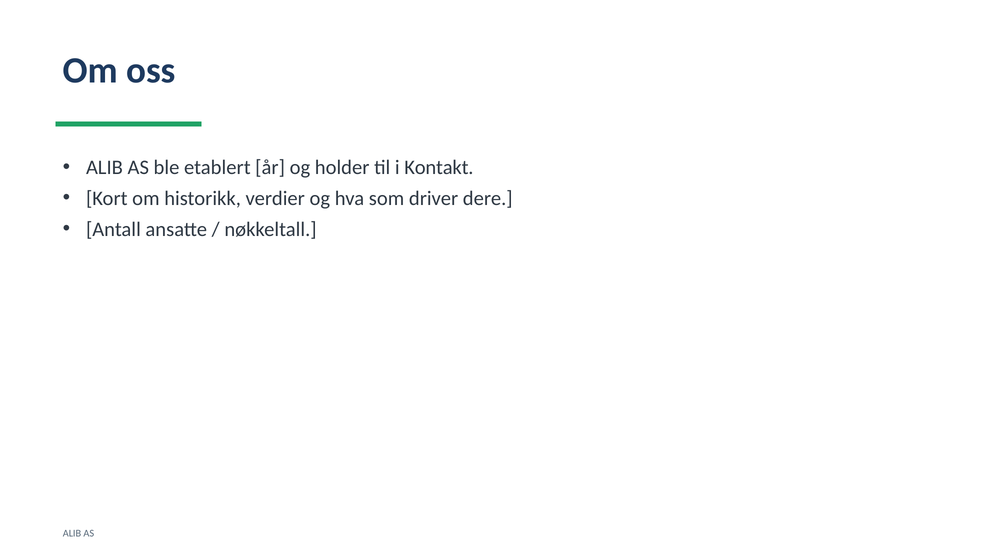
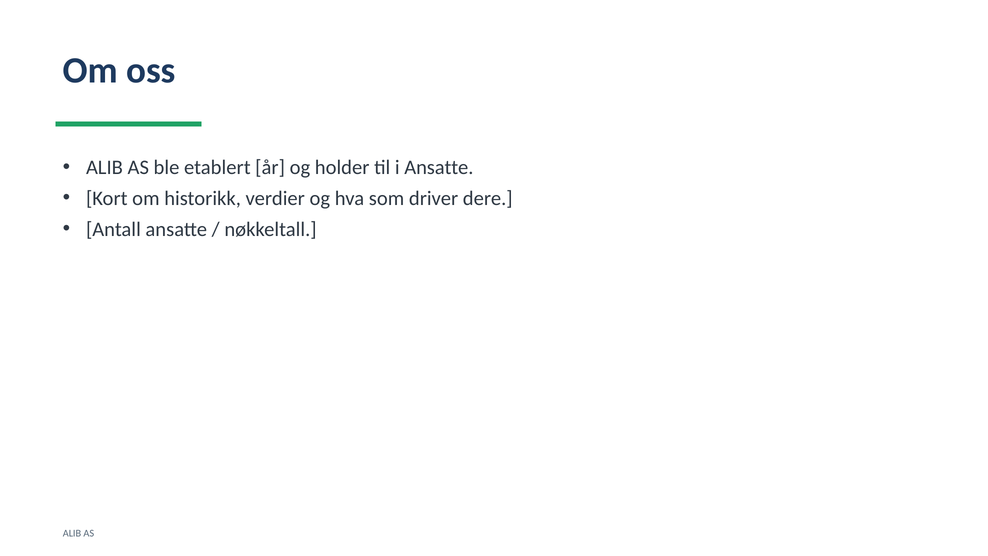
i Kontakt: Kontakt -> Ansatte
